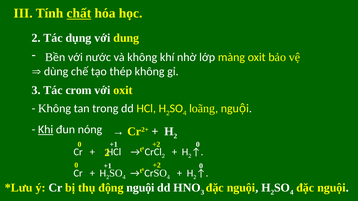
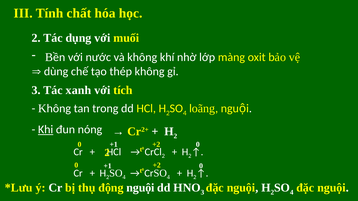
chất underline: present -> none
dung: dung -> muối
crom: crom -> xanh
với oxit: oxit -> tích
